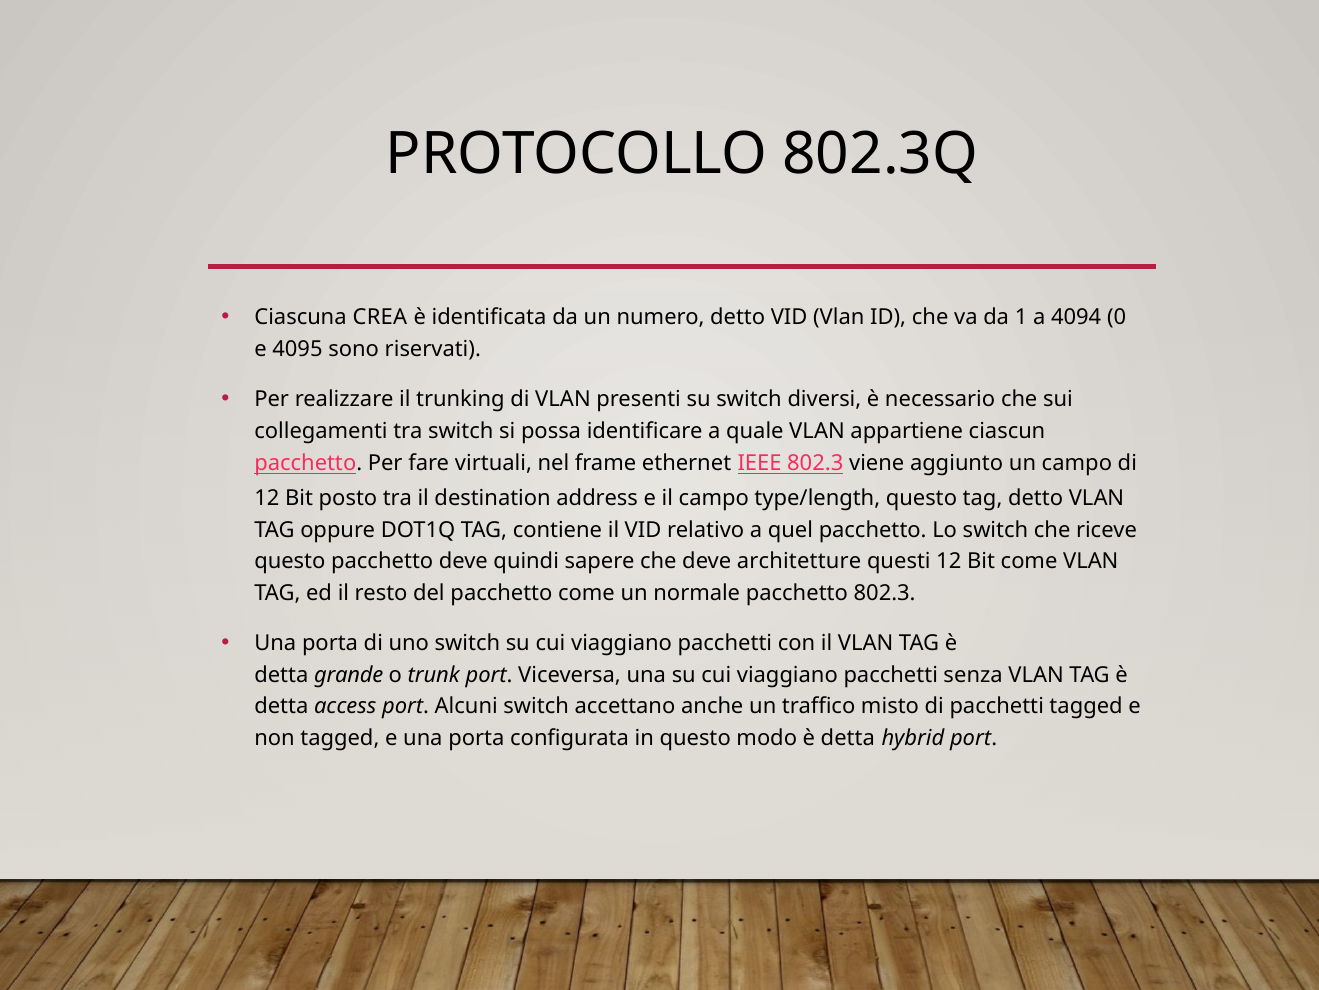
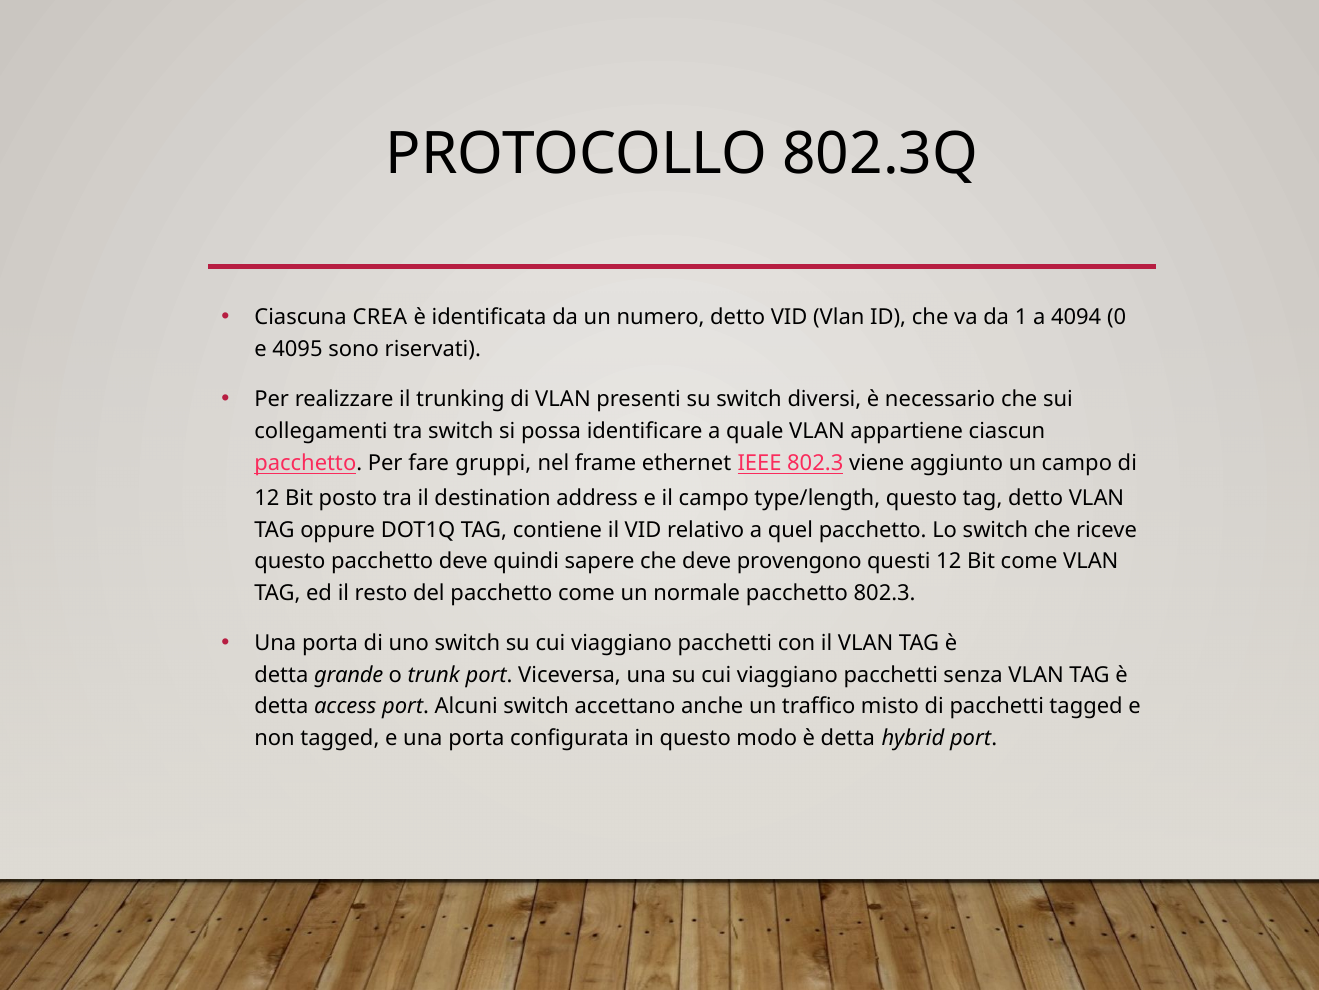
virtuali: virtuali -> gruppi
architetture: architetture -> provengono
